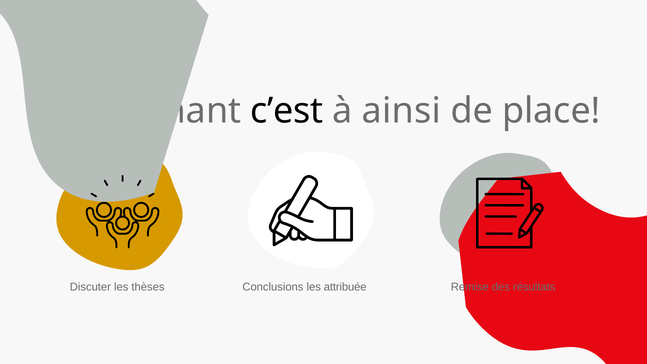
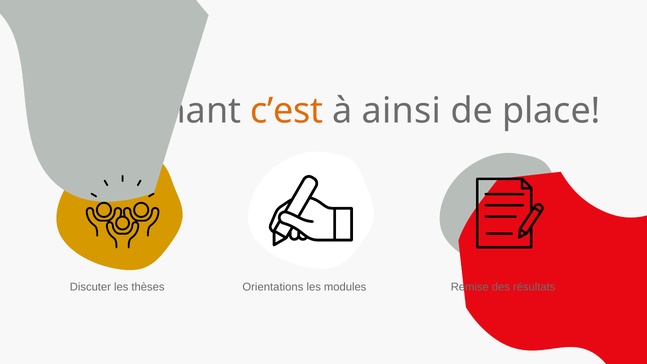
c’est colour: black -> orange
Conclusions: Conclusions -> Orientations
attribuée: attribuée -> modules
